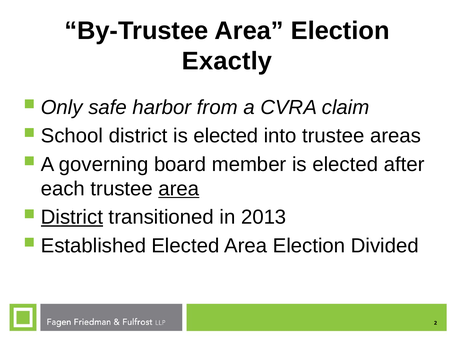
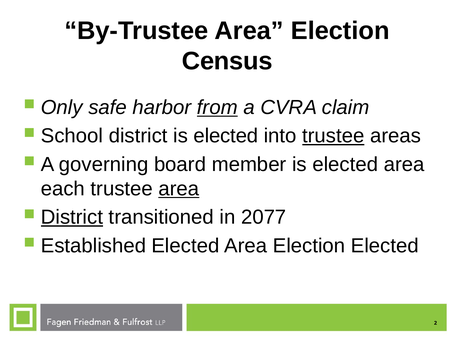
Exactly: Exactly -> Census
from underline: none -> present
trustee at (333, 136) underline: none -> present
is elected after: after -> area
2013: 2013 -> 2077
Election Divided: Divided -> Elected
